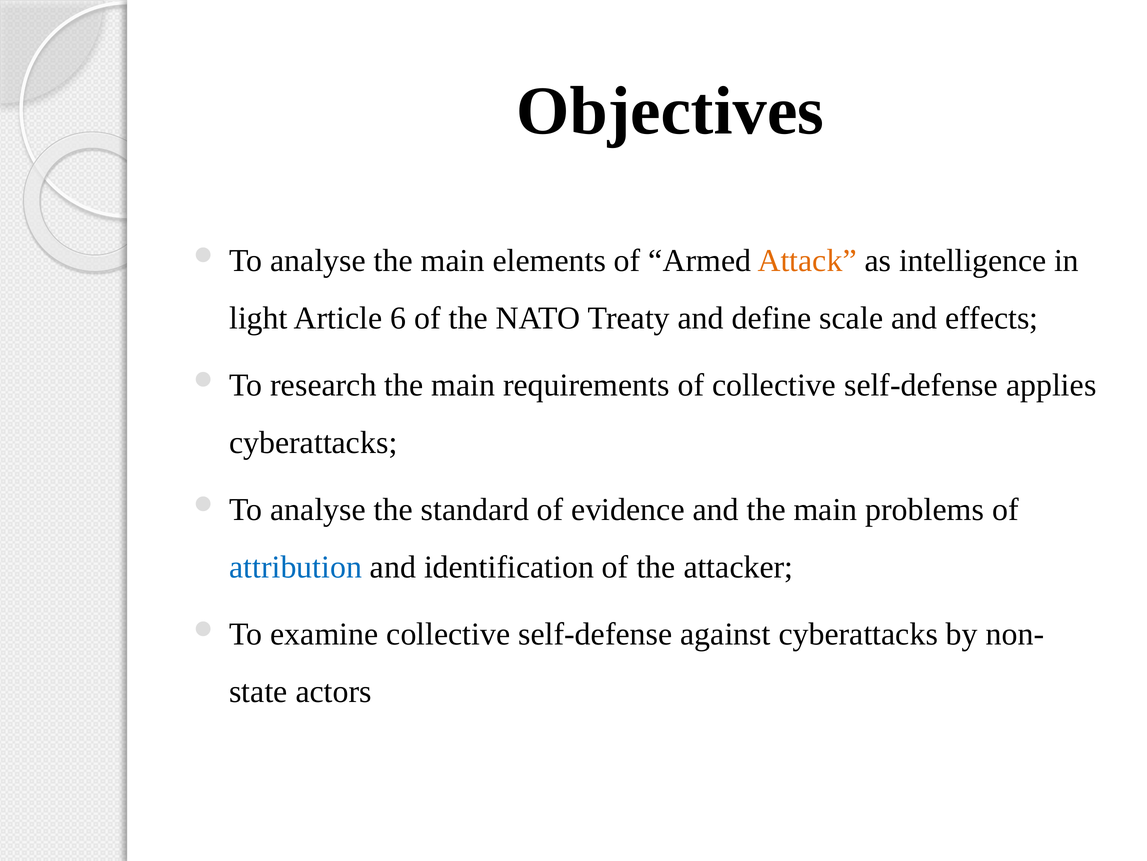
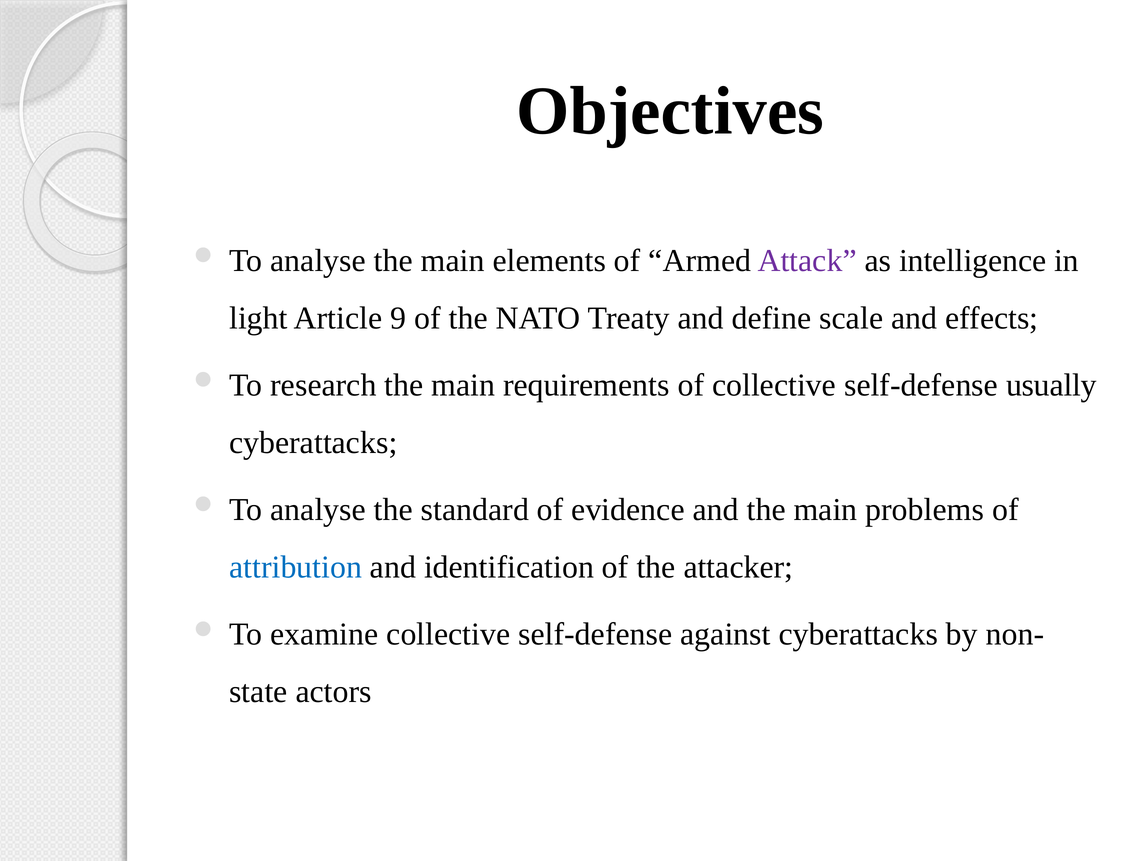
Attack colour: orange -> purple
6: 6 -> 9
applies: applies -> usually
